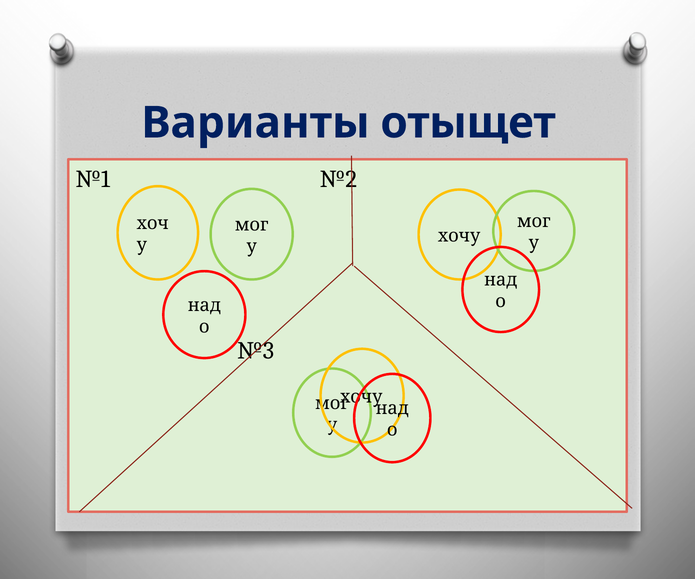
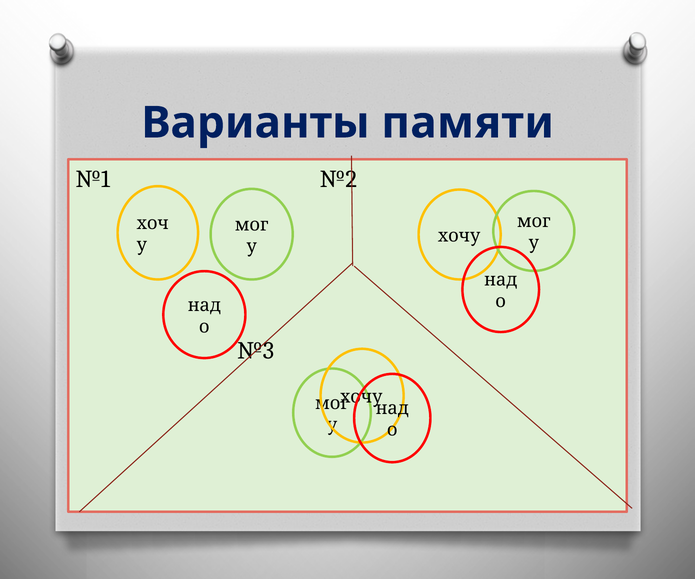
отыщет: отыщет -> памяти
